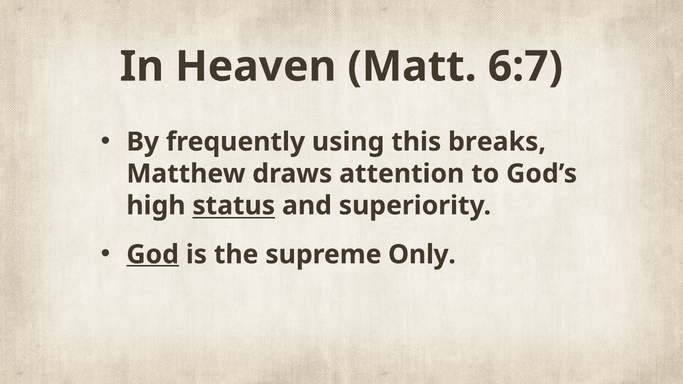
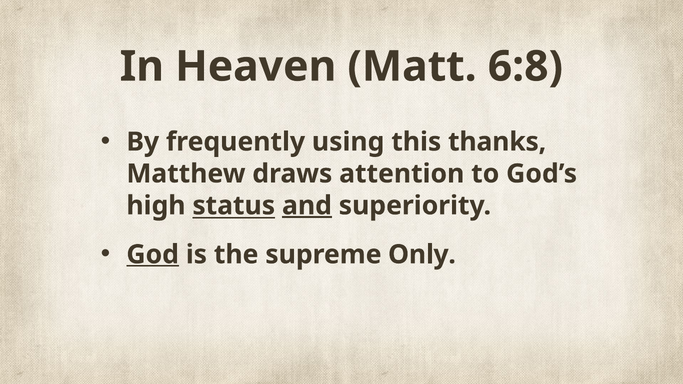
6:7: 6:7 -> 6:8
breaks: breaks -> thanks
and underline: none -> present
